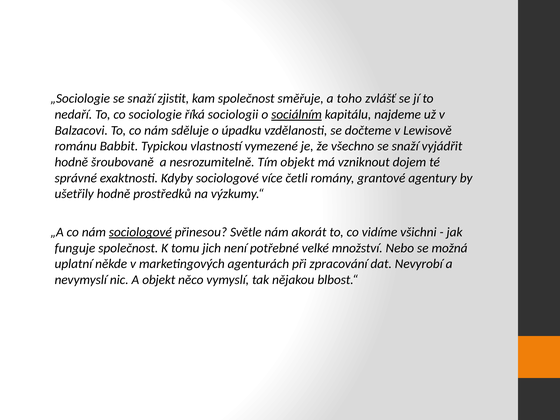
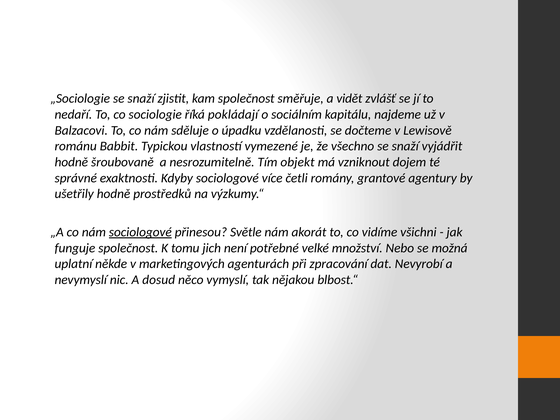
toho: toho -> vidět
sociologii: sociologii -> pokládají
sociálním underline: present -> none
A objekt: objekt -> dosud
